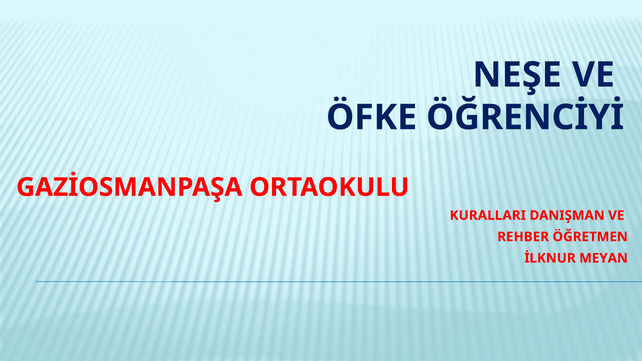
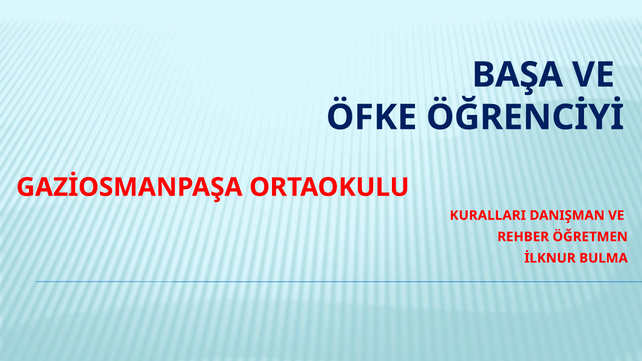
NEŞE: NEŞE -> BAŞA
MEYAN: MEYAN -> BULMA
